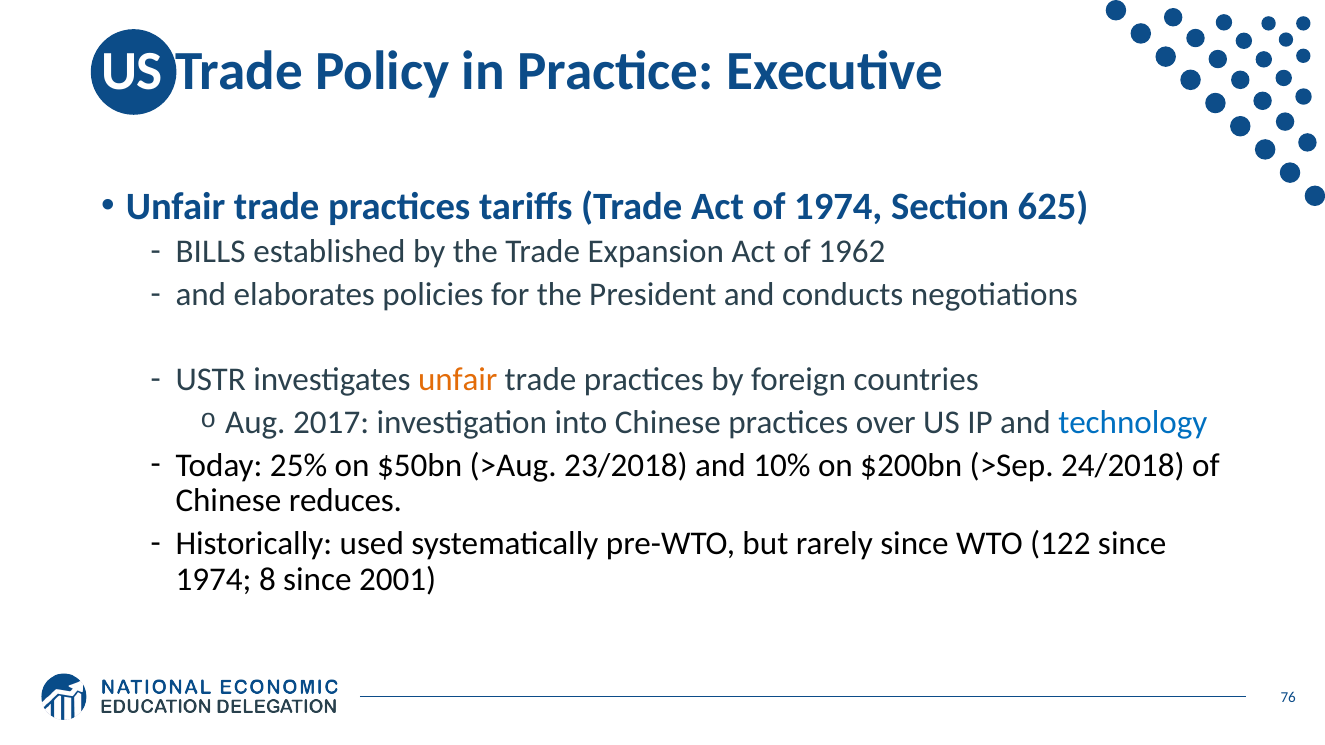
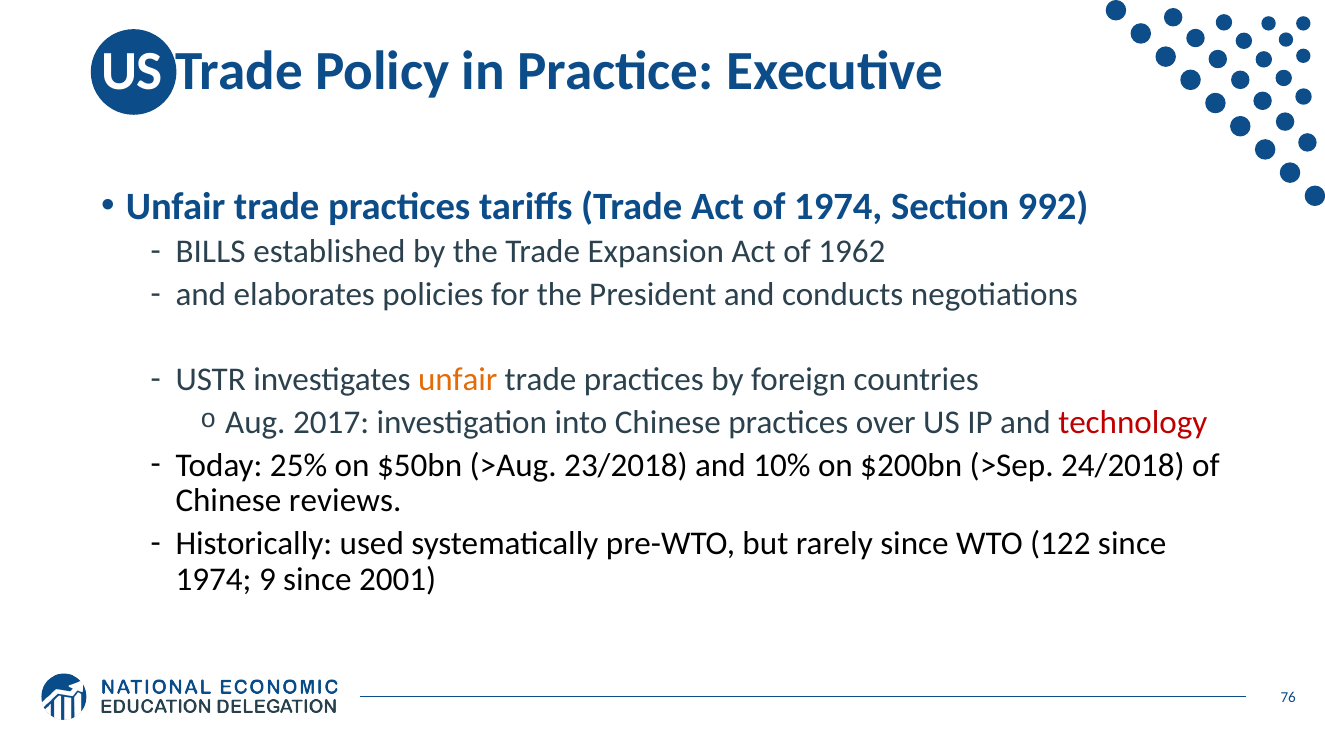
625: 625 -> 992
technology colour: blue -> red
reduces: reduces -> reviews
8: 8 -> 9
